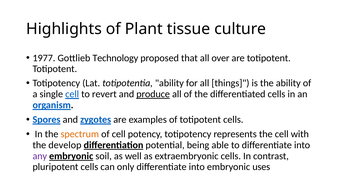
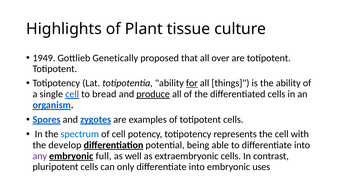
1977: 1977 -> 1949
Technology: Technology -> Genetically
for underline: none -> present
revert: revert -> bread
spectrum colour: orange -> blue
soil: soil -> full
